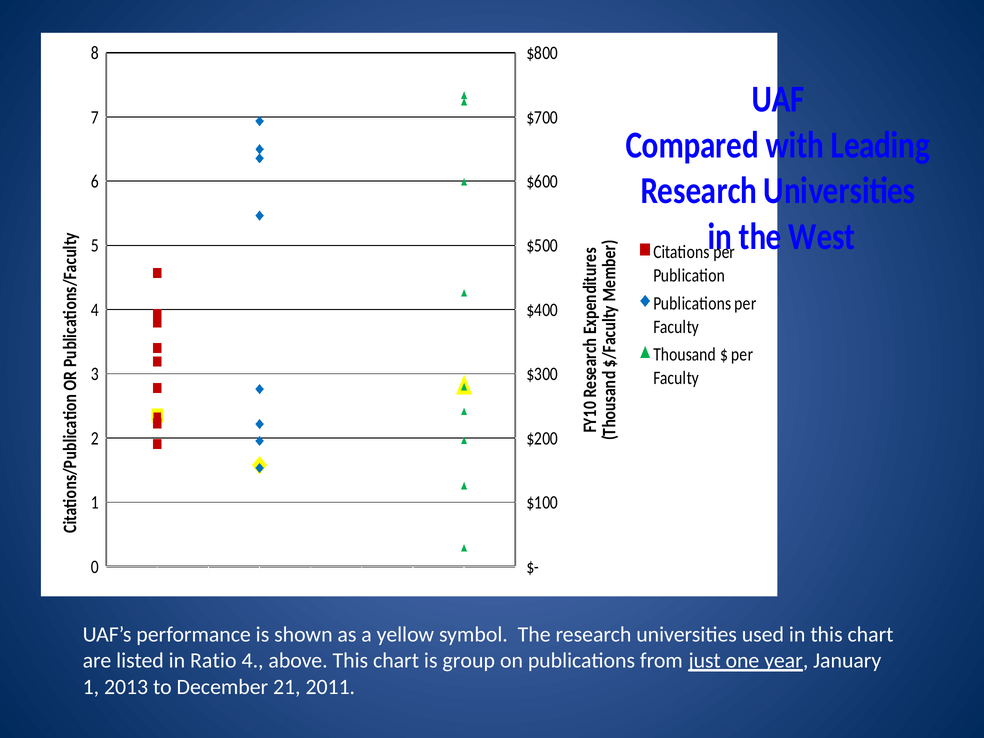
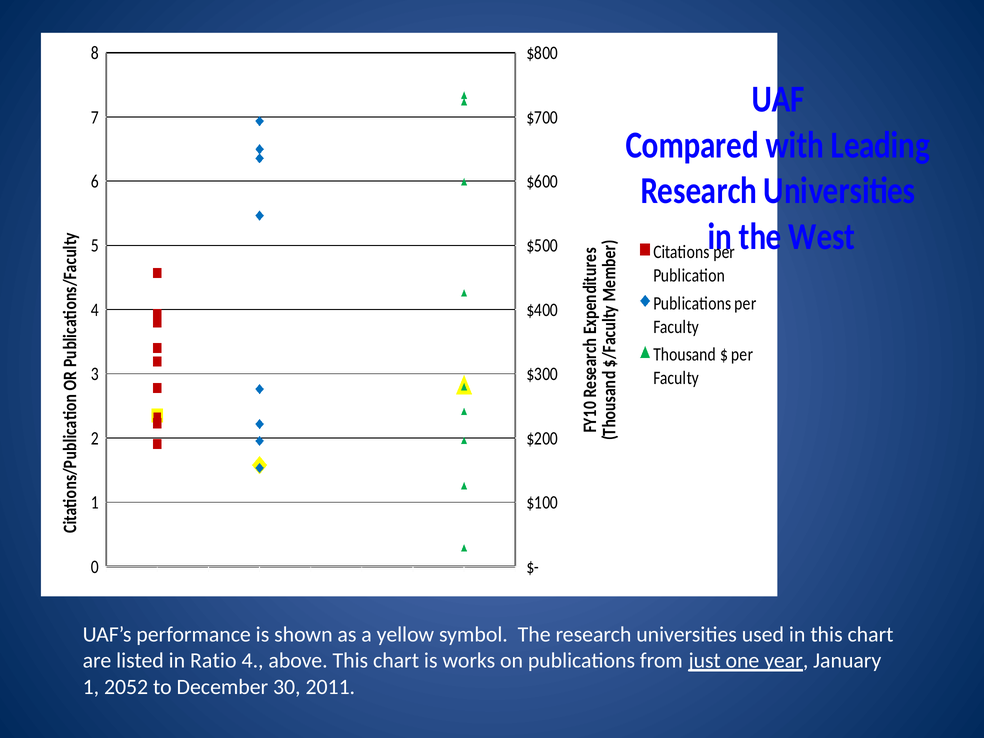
group: group -> works
2013: 2013 -> 2052
21: 21 -> 30
